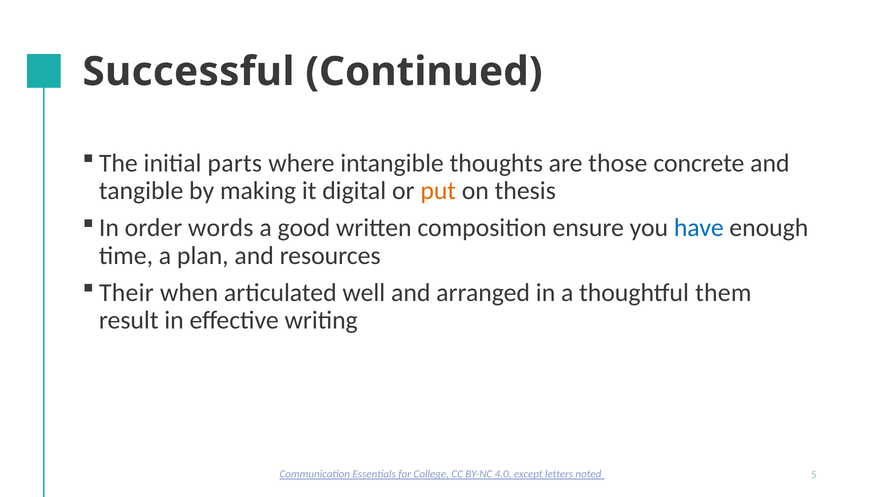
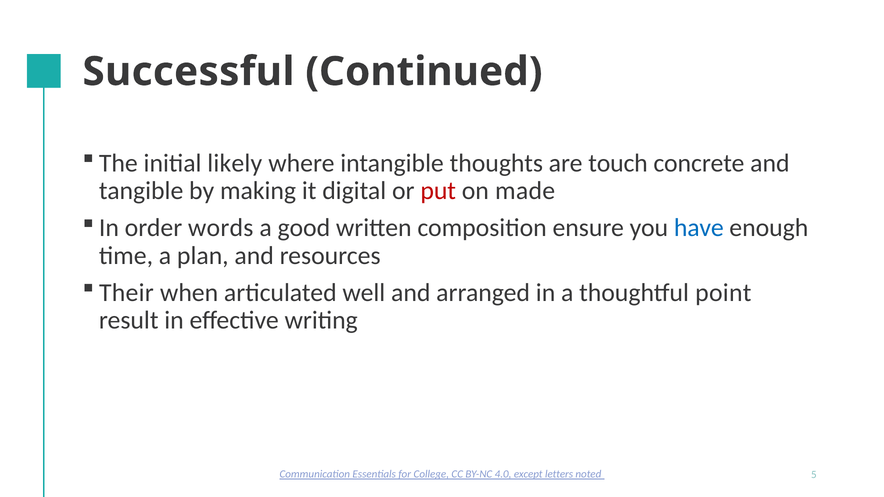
parts: parts -> likely
those: those -> touch
put colour: orange -> red
thesis: thesis -> made
them: them -> point
